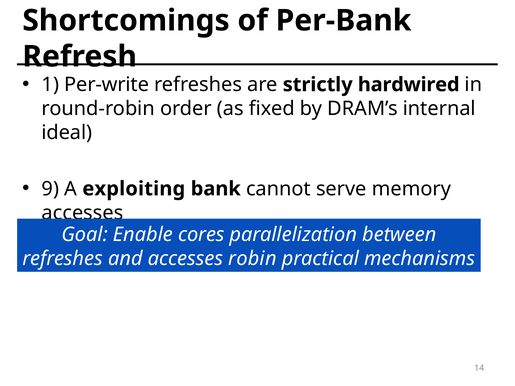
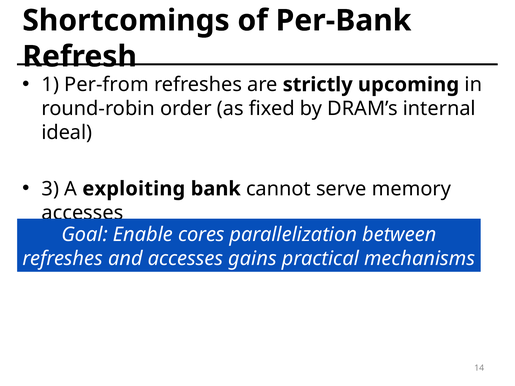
Per-write: Per-write -> Per-from
hardwired: hardwired -> upcoming
9: 9 -> 3
robin: robin -> gains
